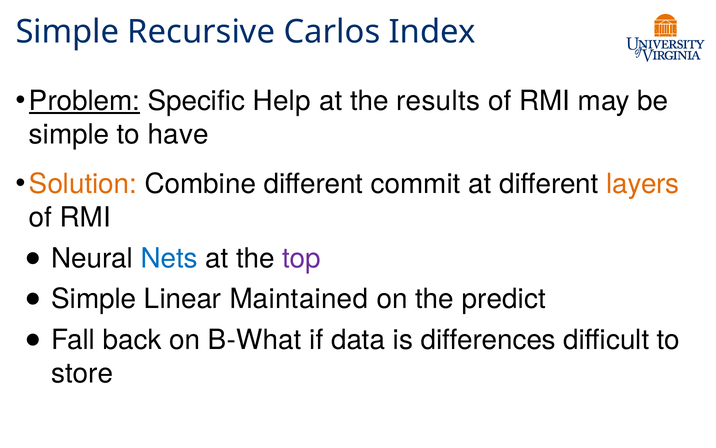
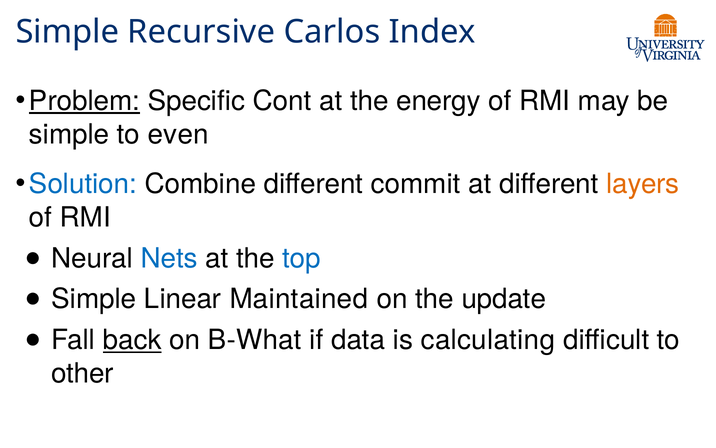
Help: Help -> Cont
results: results -> energy
have: have -> even
Solution colour: orange -> blue
top colour: purple -> blue
predict: predict -> update
back underline: none -> present
differences: differences -> calculating
store: store -> other
